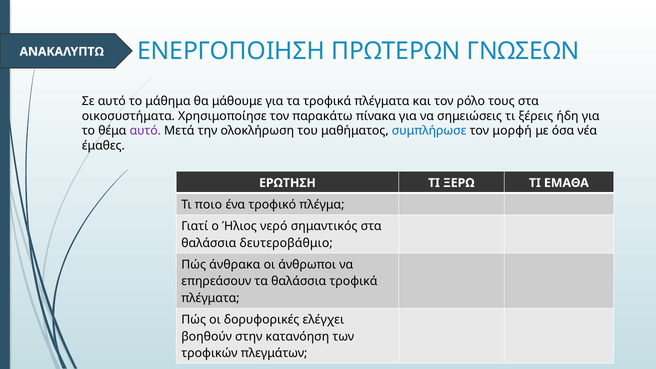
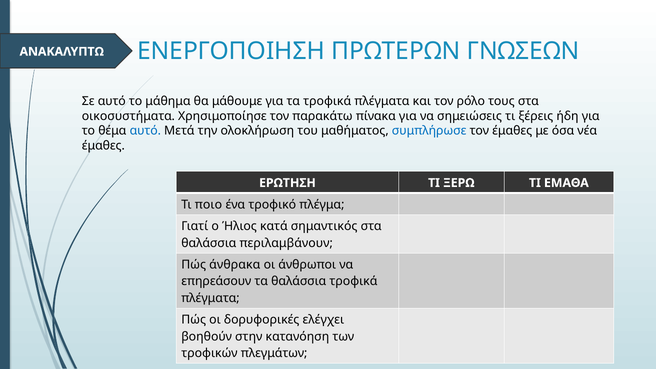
αυτό at (145, 131) colour: purple -> blue
τον μορφή: μορφή -> έμαθες
νερό: νερό -> κατά
δευτεροβάθμιο: δευτεροβάθμιο -> περιλαμβάνουν
